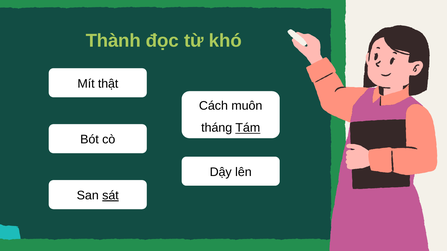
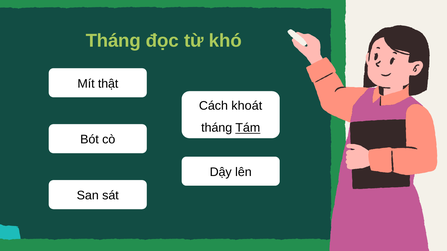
Thành at (113, 41): Thành -> Tháng
muôn: muôn -> khoát
sát underline: present -> none
